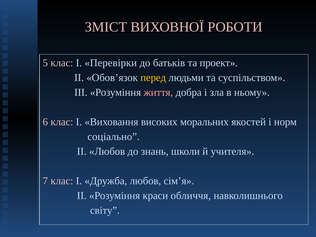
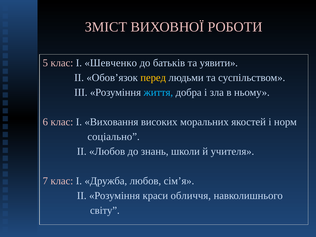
Перевірки: Перевірки -> Шевченко
проект: проект -> уявити
життя colour: pink -> light blue
